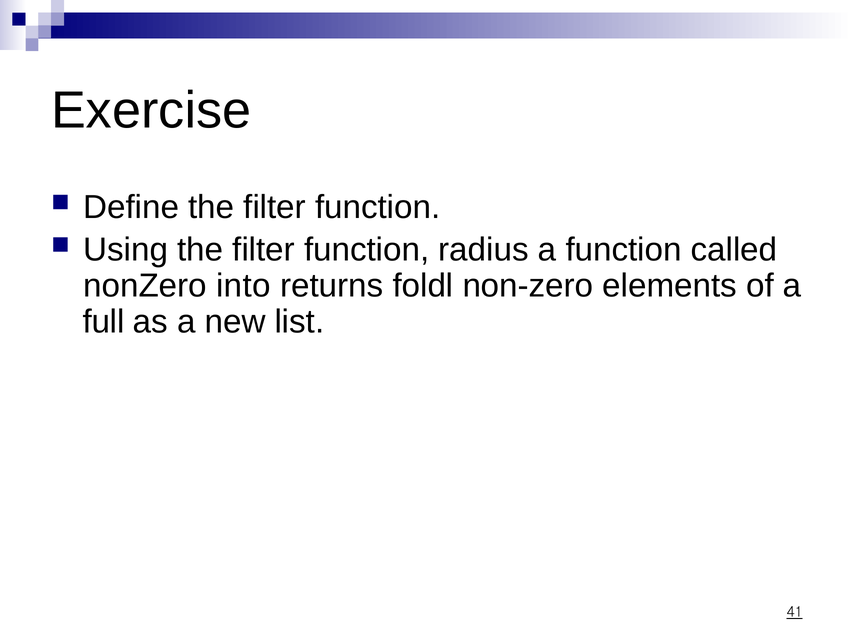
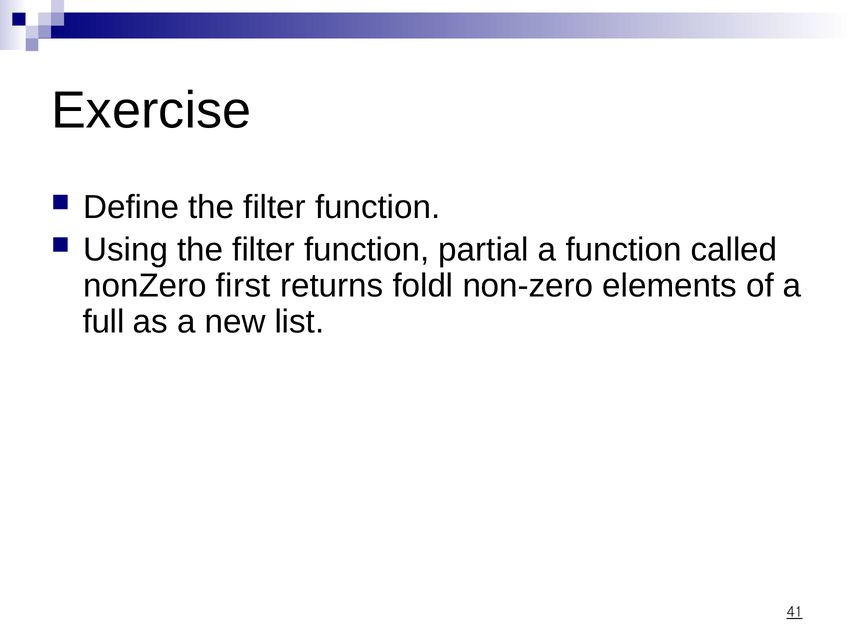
radius: radius -> partial
into: into -> first
